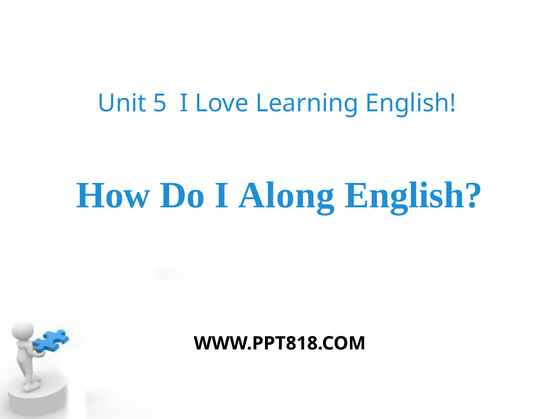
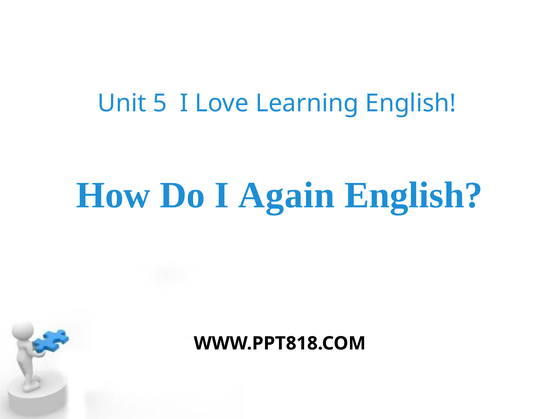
Along: Along -> Again
